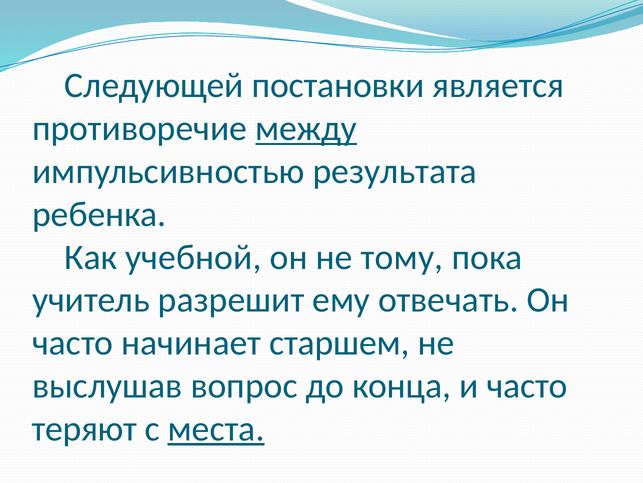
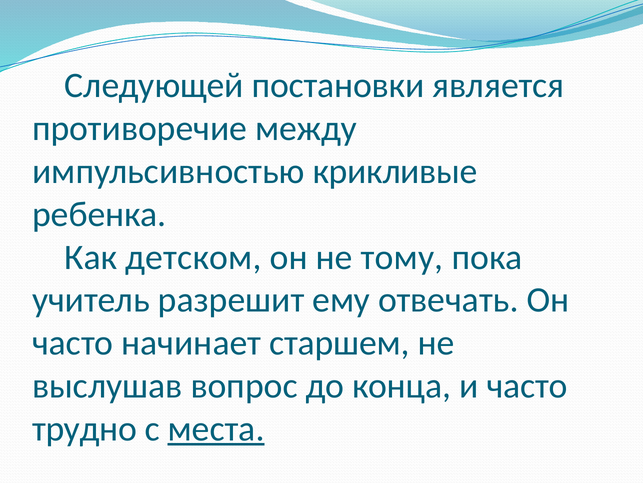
между underline: present -> none
результата: результата -> крикливые
учебной: учебной -> детском
теряют: теряют -> трудно
